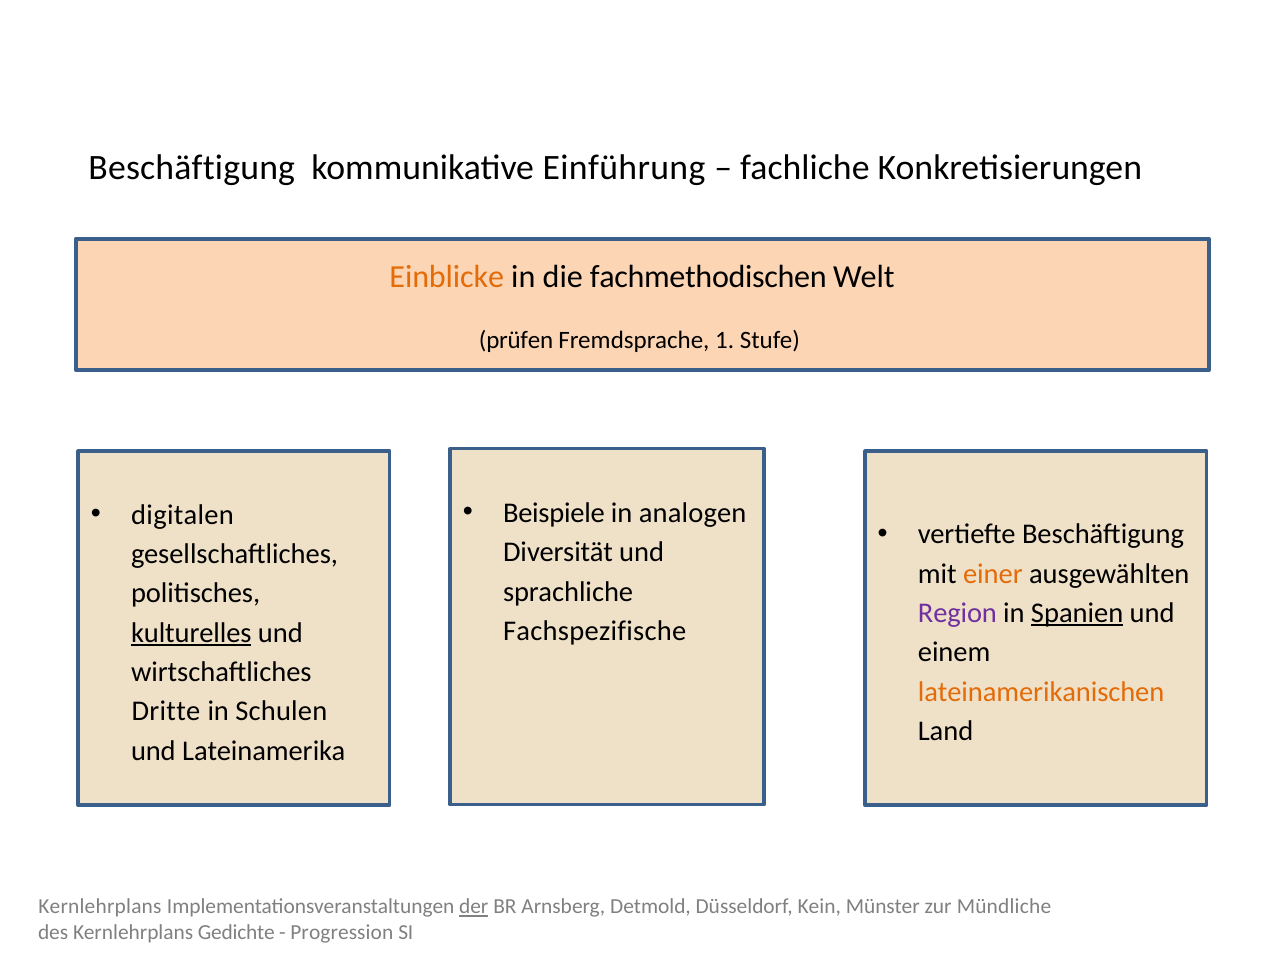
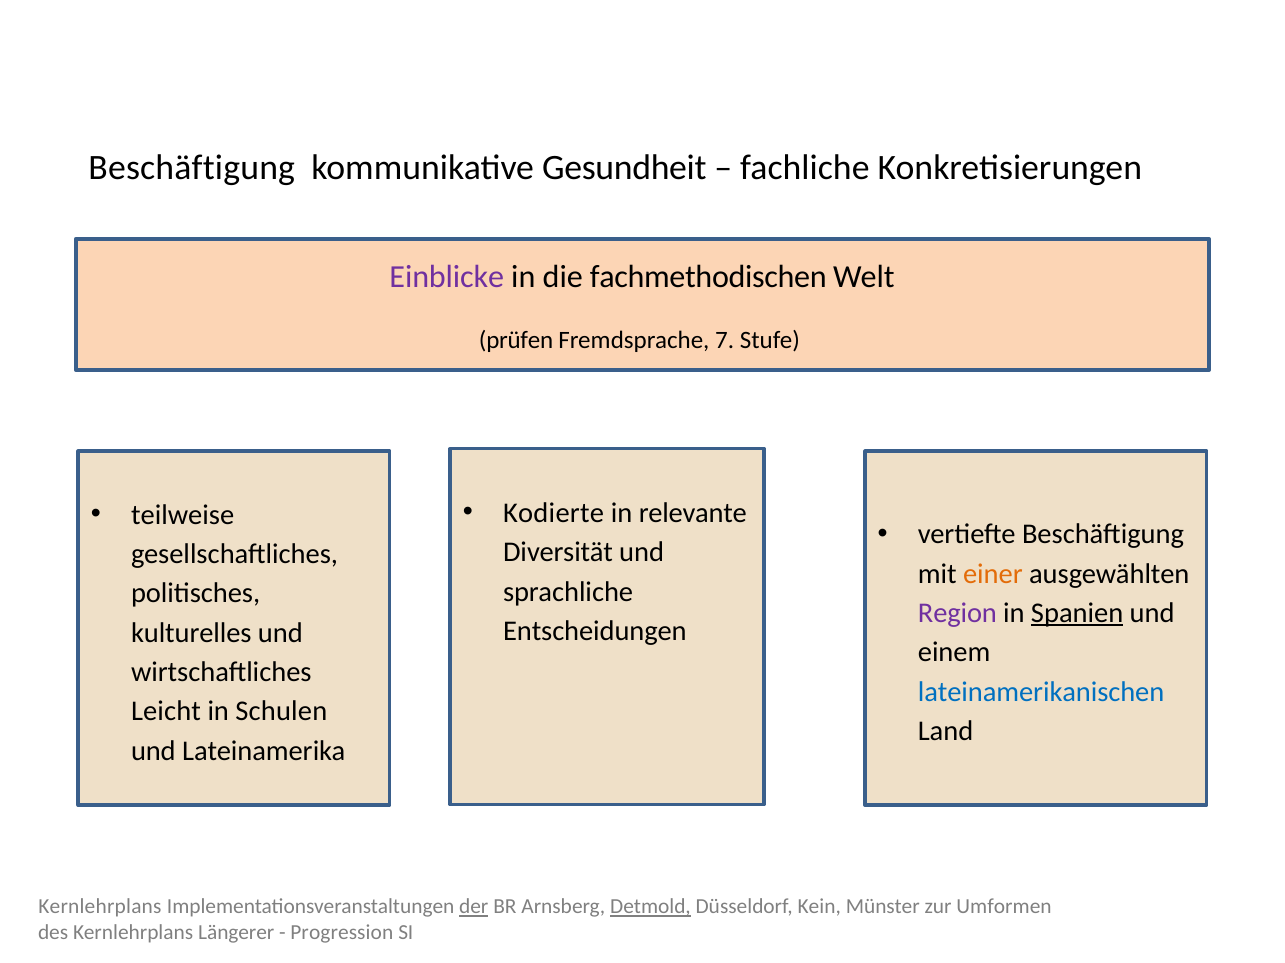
Einführung: Einführung -> Gesundheit
Einblicke colour: orange -> purple
1: 1 -> 7
Beispiele: Beispiele -> Kodierte
analogen: analogen -> relevante
digitalen: digitalen -> teilweise
Fachspezifische: Fachspezifische -> Entscheidungen
kulturelles underline: present -> none
lateinamerikanischen colour: orange -> blue
Dritte: Dritte -> Leicht
Detmold underline: none -> present
Mündliche: Mündliche -> Umformen
Gedichte: Gedichte -> Längerer
